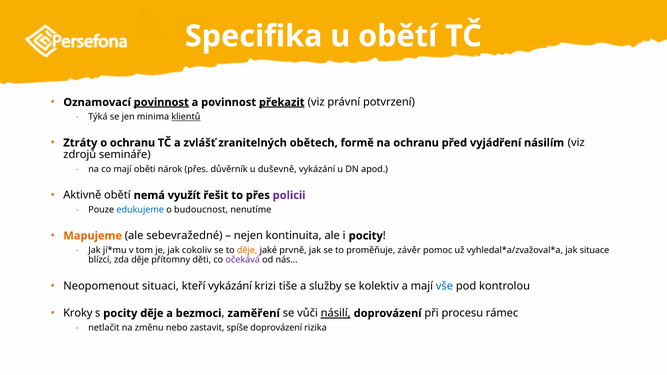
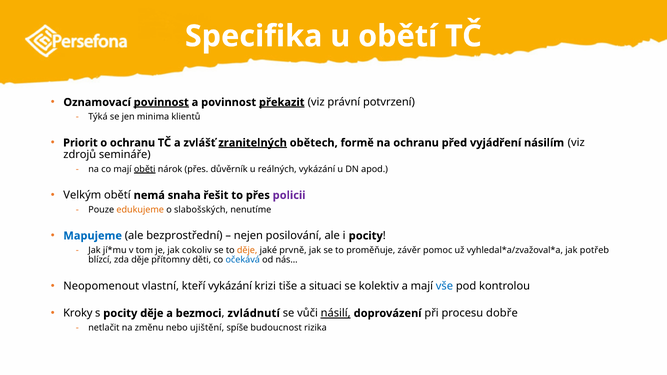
klientů underline: present -> none
Ztráty: Ztráty -> Priorit
zranitelných underline: none -> present
oběti underline: none -> present
duševně: duševně -> reálných
Aktivně: Aktivně -> Velkým
využít: využít -> snaha
edukujeme colour: blue -> orange
budoucnost: budoucnost -> slabošských
Mapujeme colour: orange -> blue
sebevražedné: sebevražedné -> bezprostřední
kontinuita: kontinuita -> posilování
situace: situace -> potřeb
očekává colour: purple -> blue
situaci: situaci -> vlastní
služby: služby -> situaci
zaměření: zaměření -> zvládnutí
rámec: rámec -> dobře
zastavit: zastavit -> ujištění
spíše doprovázení: doprovázení -> budoucnost
